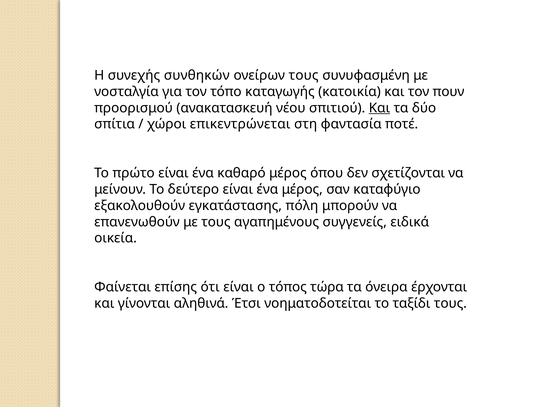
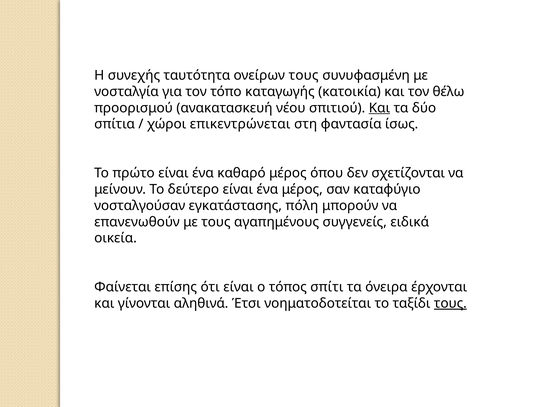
συνθηκών: συνθηκών -> ταυτότητα
πουν: πουν -> θέλω
ποτέ: ποτέ -> ίσως
εξακολουθούν: εξακολουθούν -> νοσταλγούσαν
τώρα: τώρα -> σπίτι
τους at (450, 303) underline: none -> present
